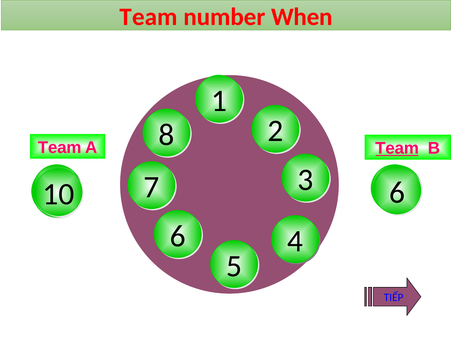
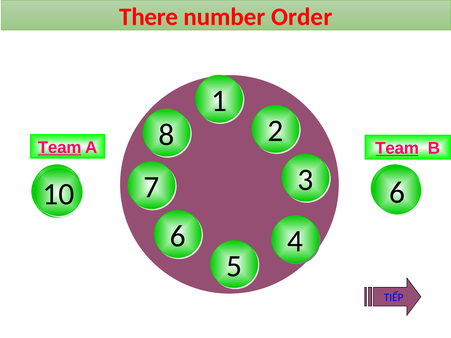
Team at (149, 17): Team -> There
When: When -> Order
Team at (60, 148) underline: none -> present
